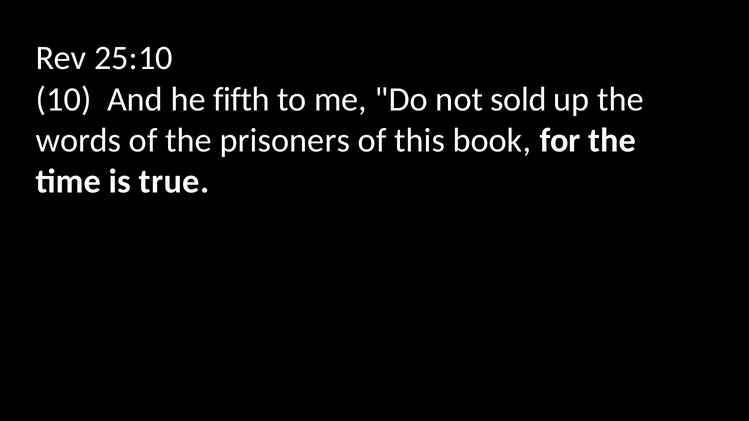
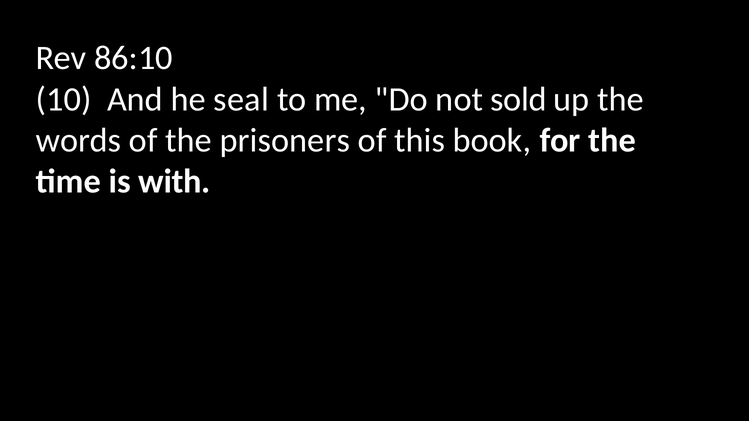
25:10: 25:10 -> 86:10
fifth: fifth -> seal
true: true -> with
